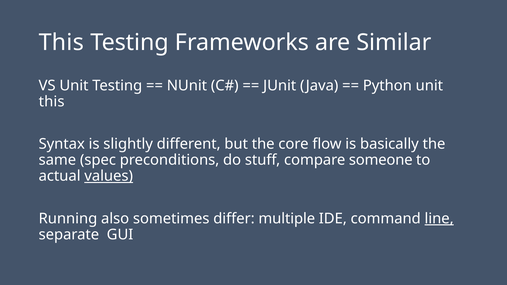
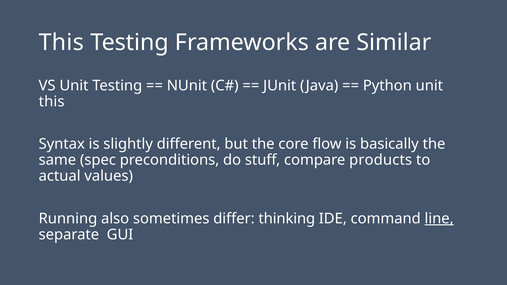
someone: someone -> products
values underline: present -> none
multiple: multiple -> thinking
